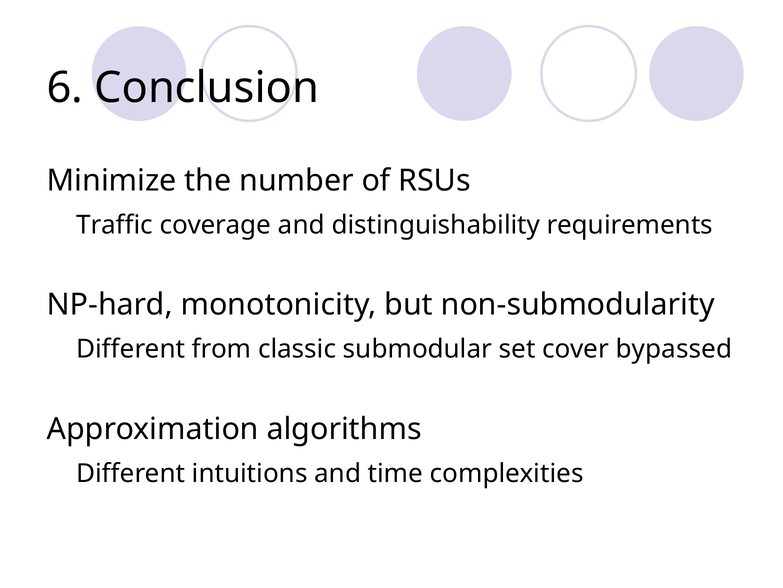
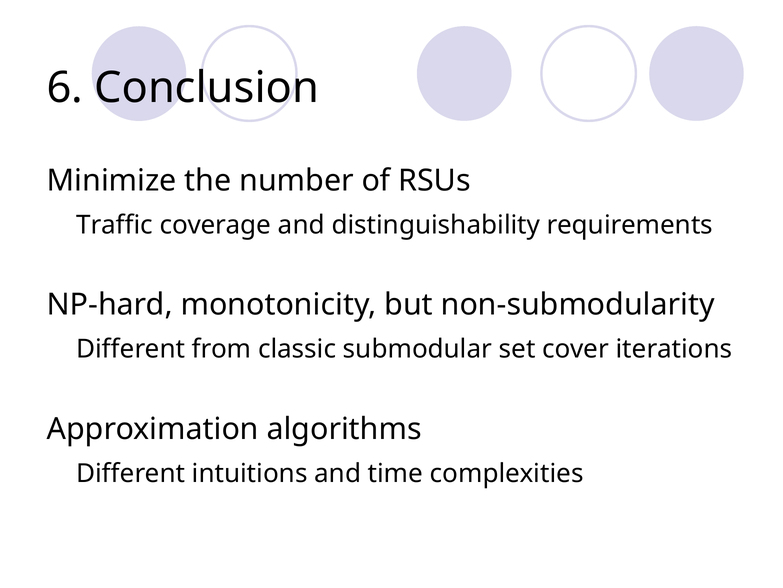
bypassed: bypassed -> iterations
